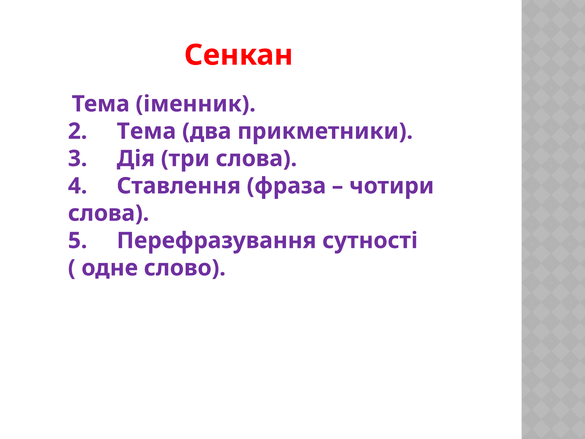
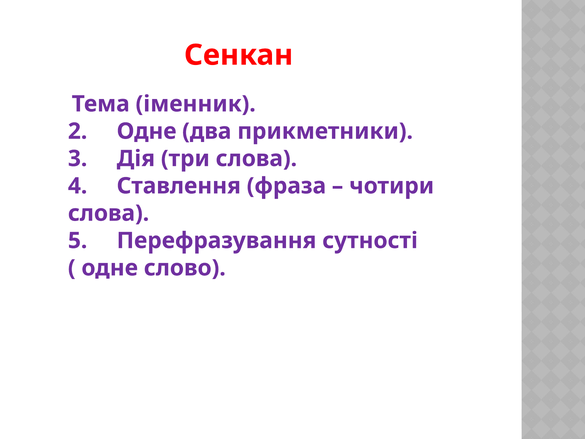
2 Тема: Тема -> Одне
